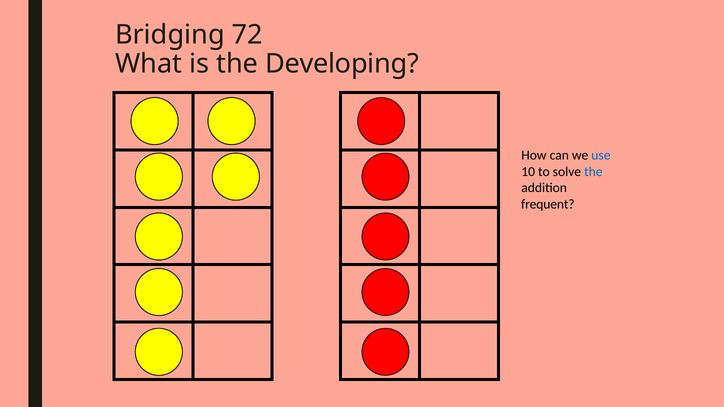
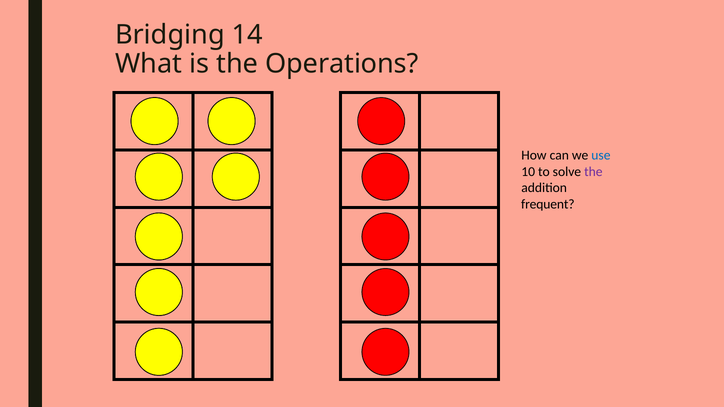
72: 72 -> 14
Developing: Developing -> Operations
the at (593, 172) colour: blue -> purple
